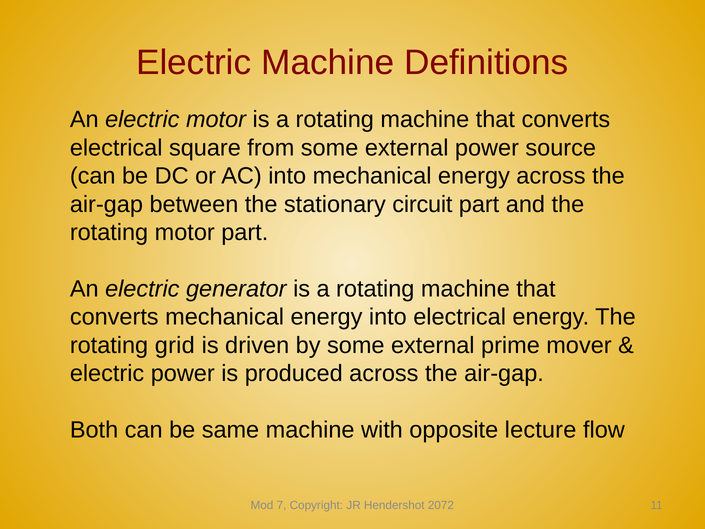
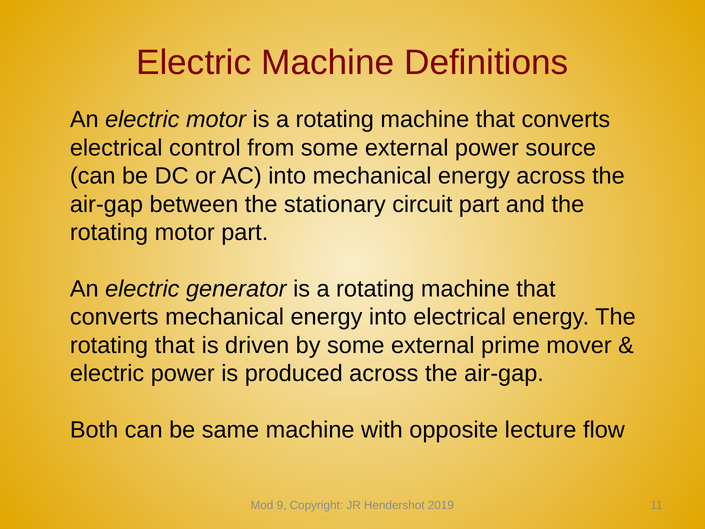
square: square -> control
rotating grid: grid -> that
7: 7 -> 9
2072: 2072 -> 2019
